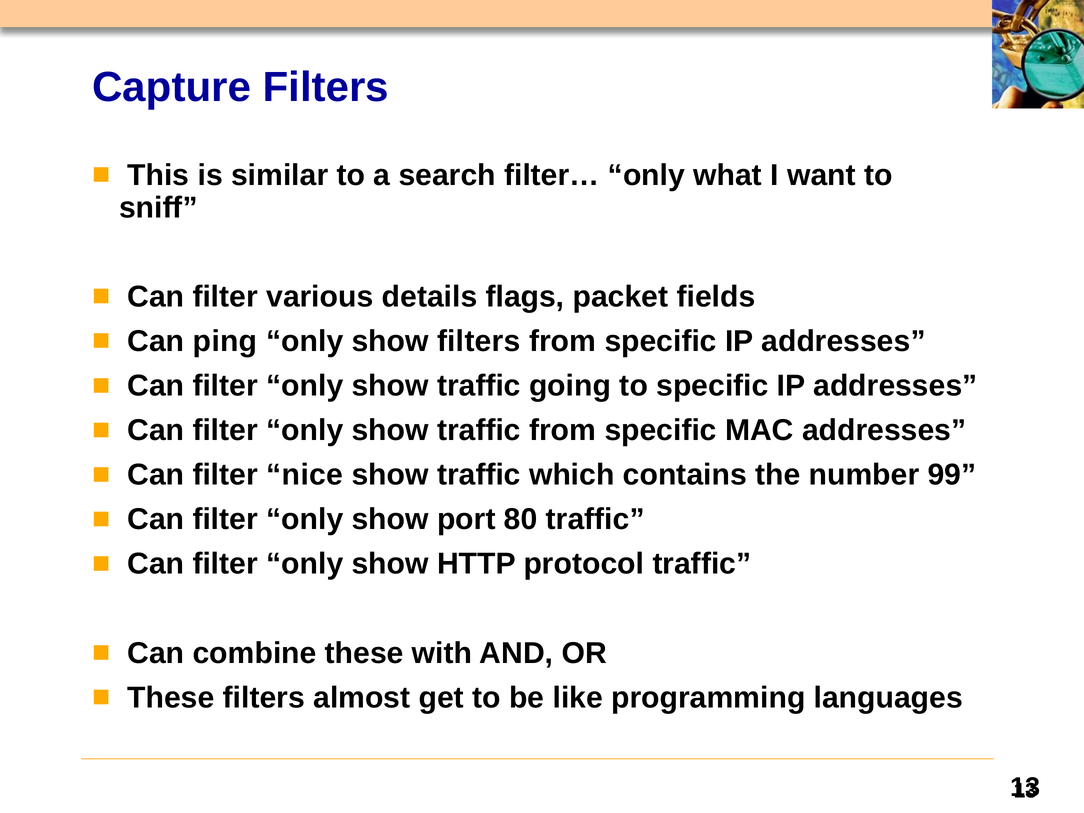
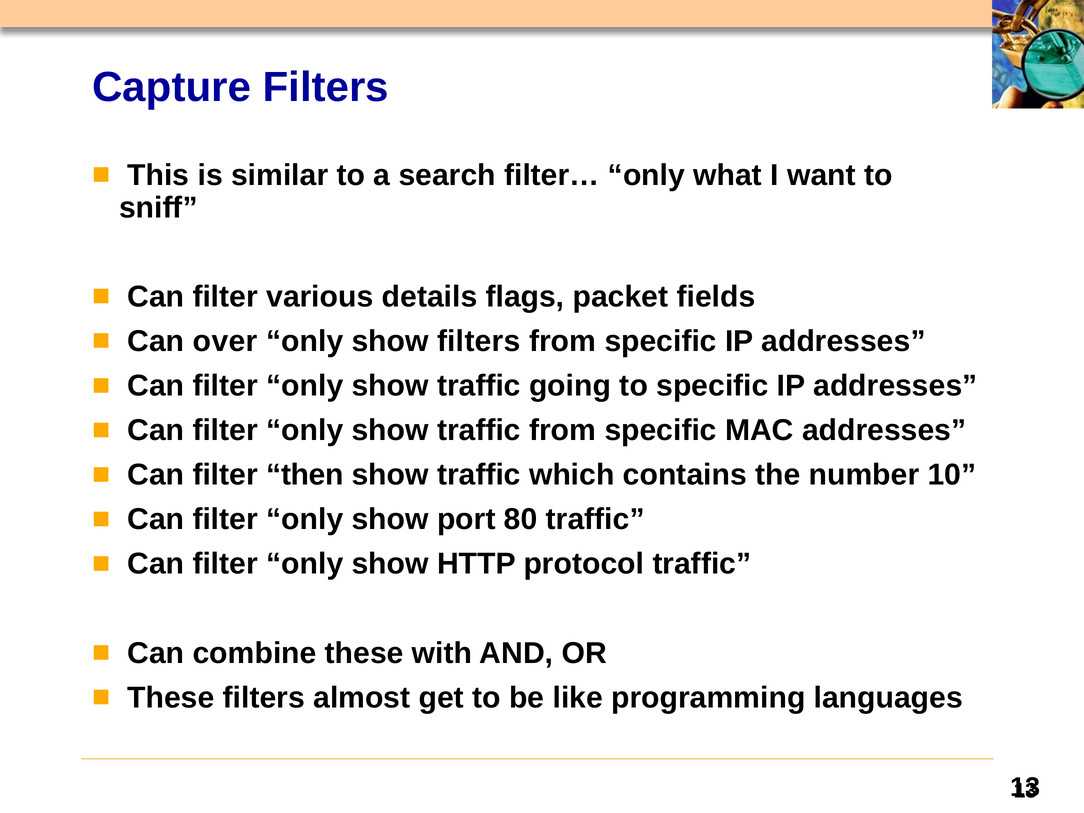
ping: ping -> over
nice: nice -> then
99: 99 -> 10
